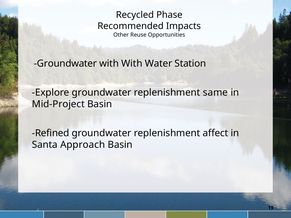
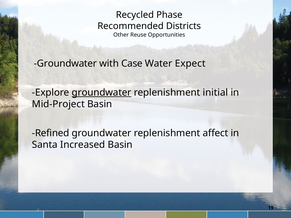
Impacts: Impacts -> Districts
with With: With -> Case
Station: Station -> Expect
groundwater at (102, 93) underline: none -> present
same: same -> initial
Approach: Approach -> Increased
